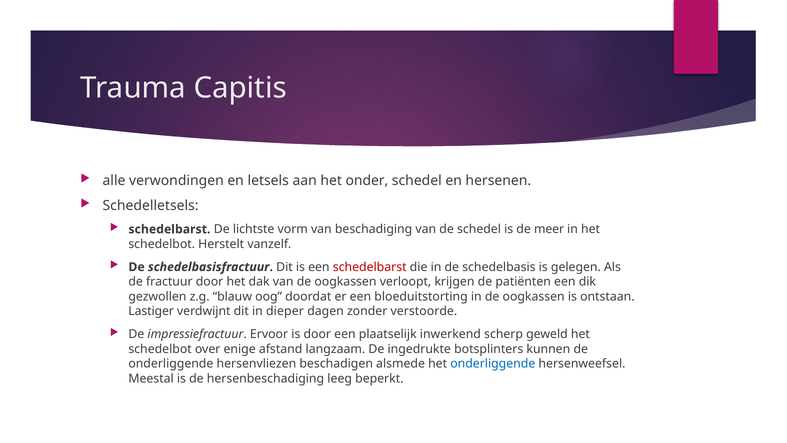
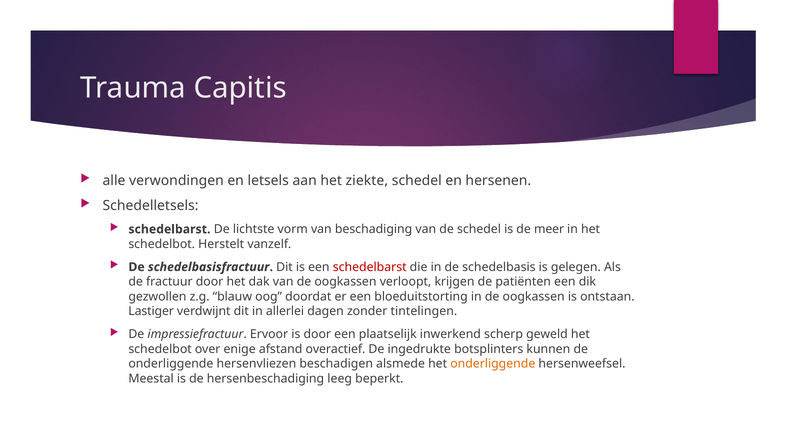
onder: onder -> ziekte
dieper: dieper -> allerlei
verstoorde: verstoorde -> tintelingen
langzaam: langzaam -> overactief
onderliggende at (493, 364) colour: blue -> orange
